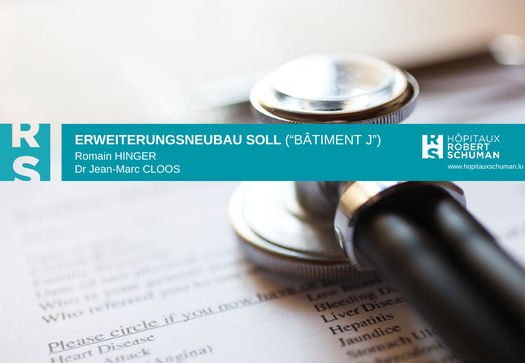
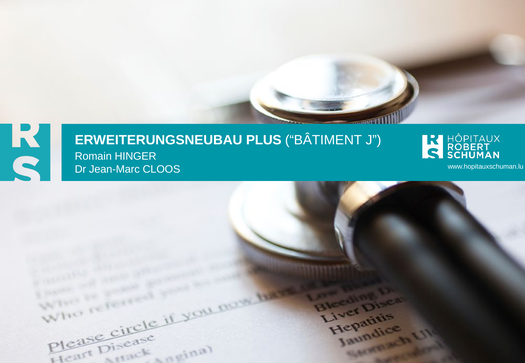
SOLL: SOLL -> PLUS
